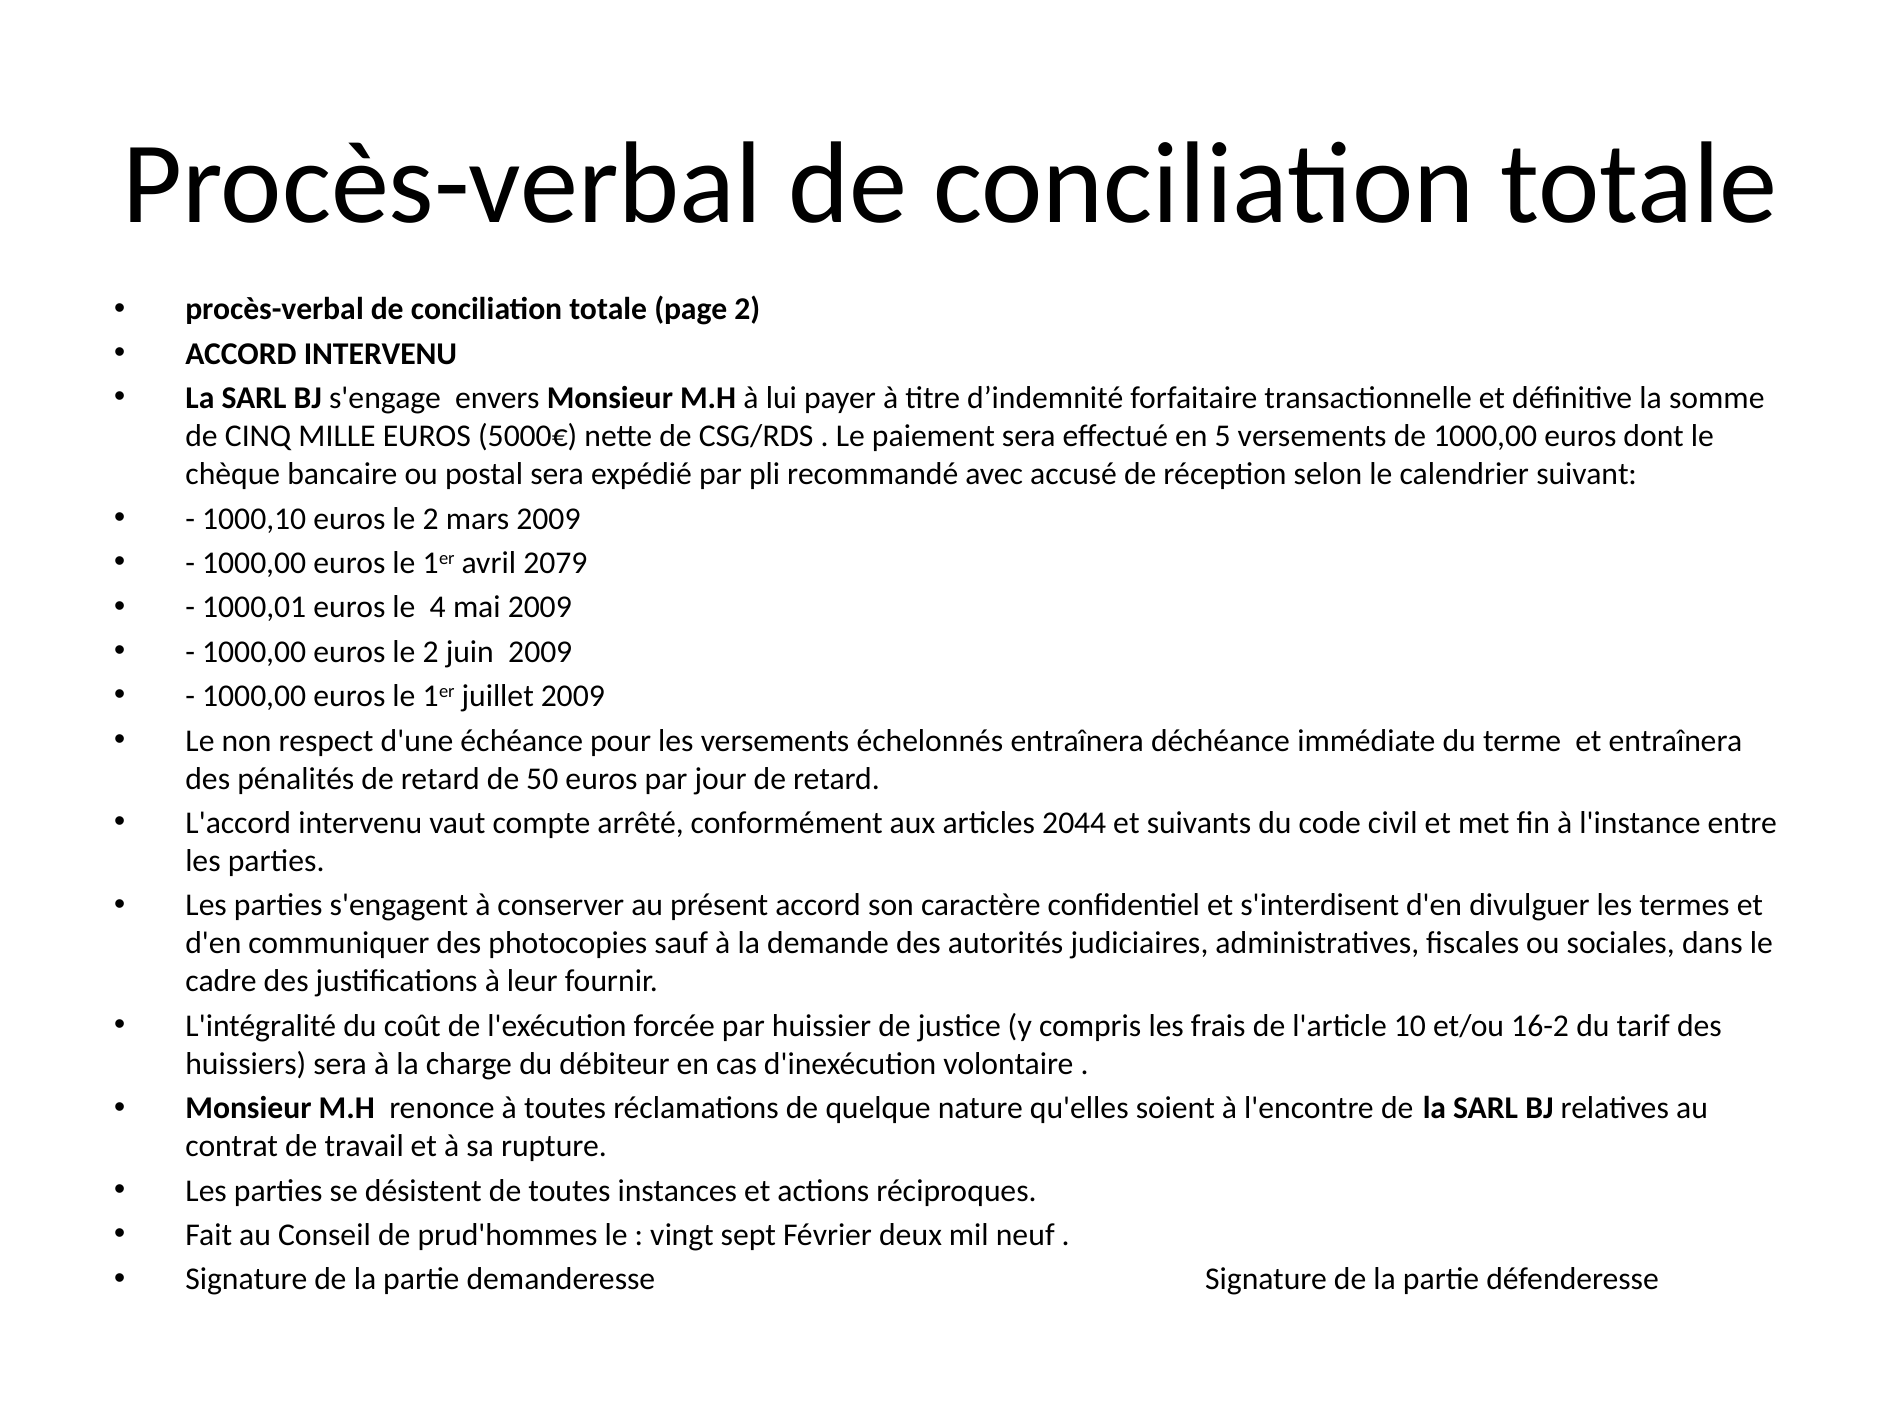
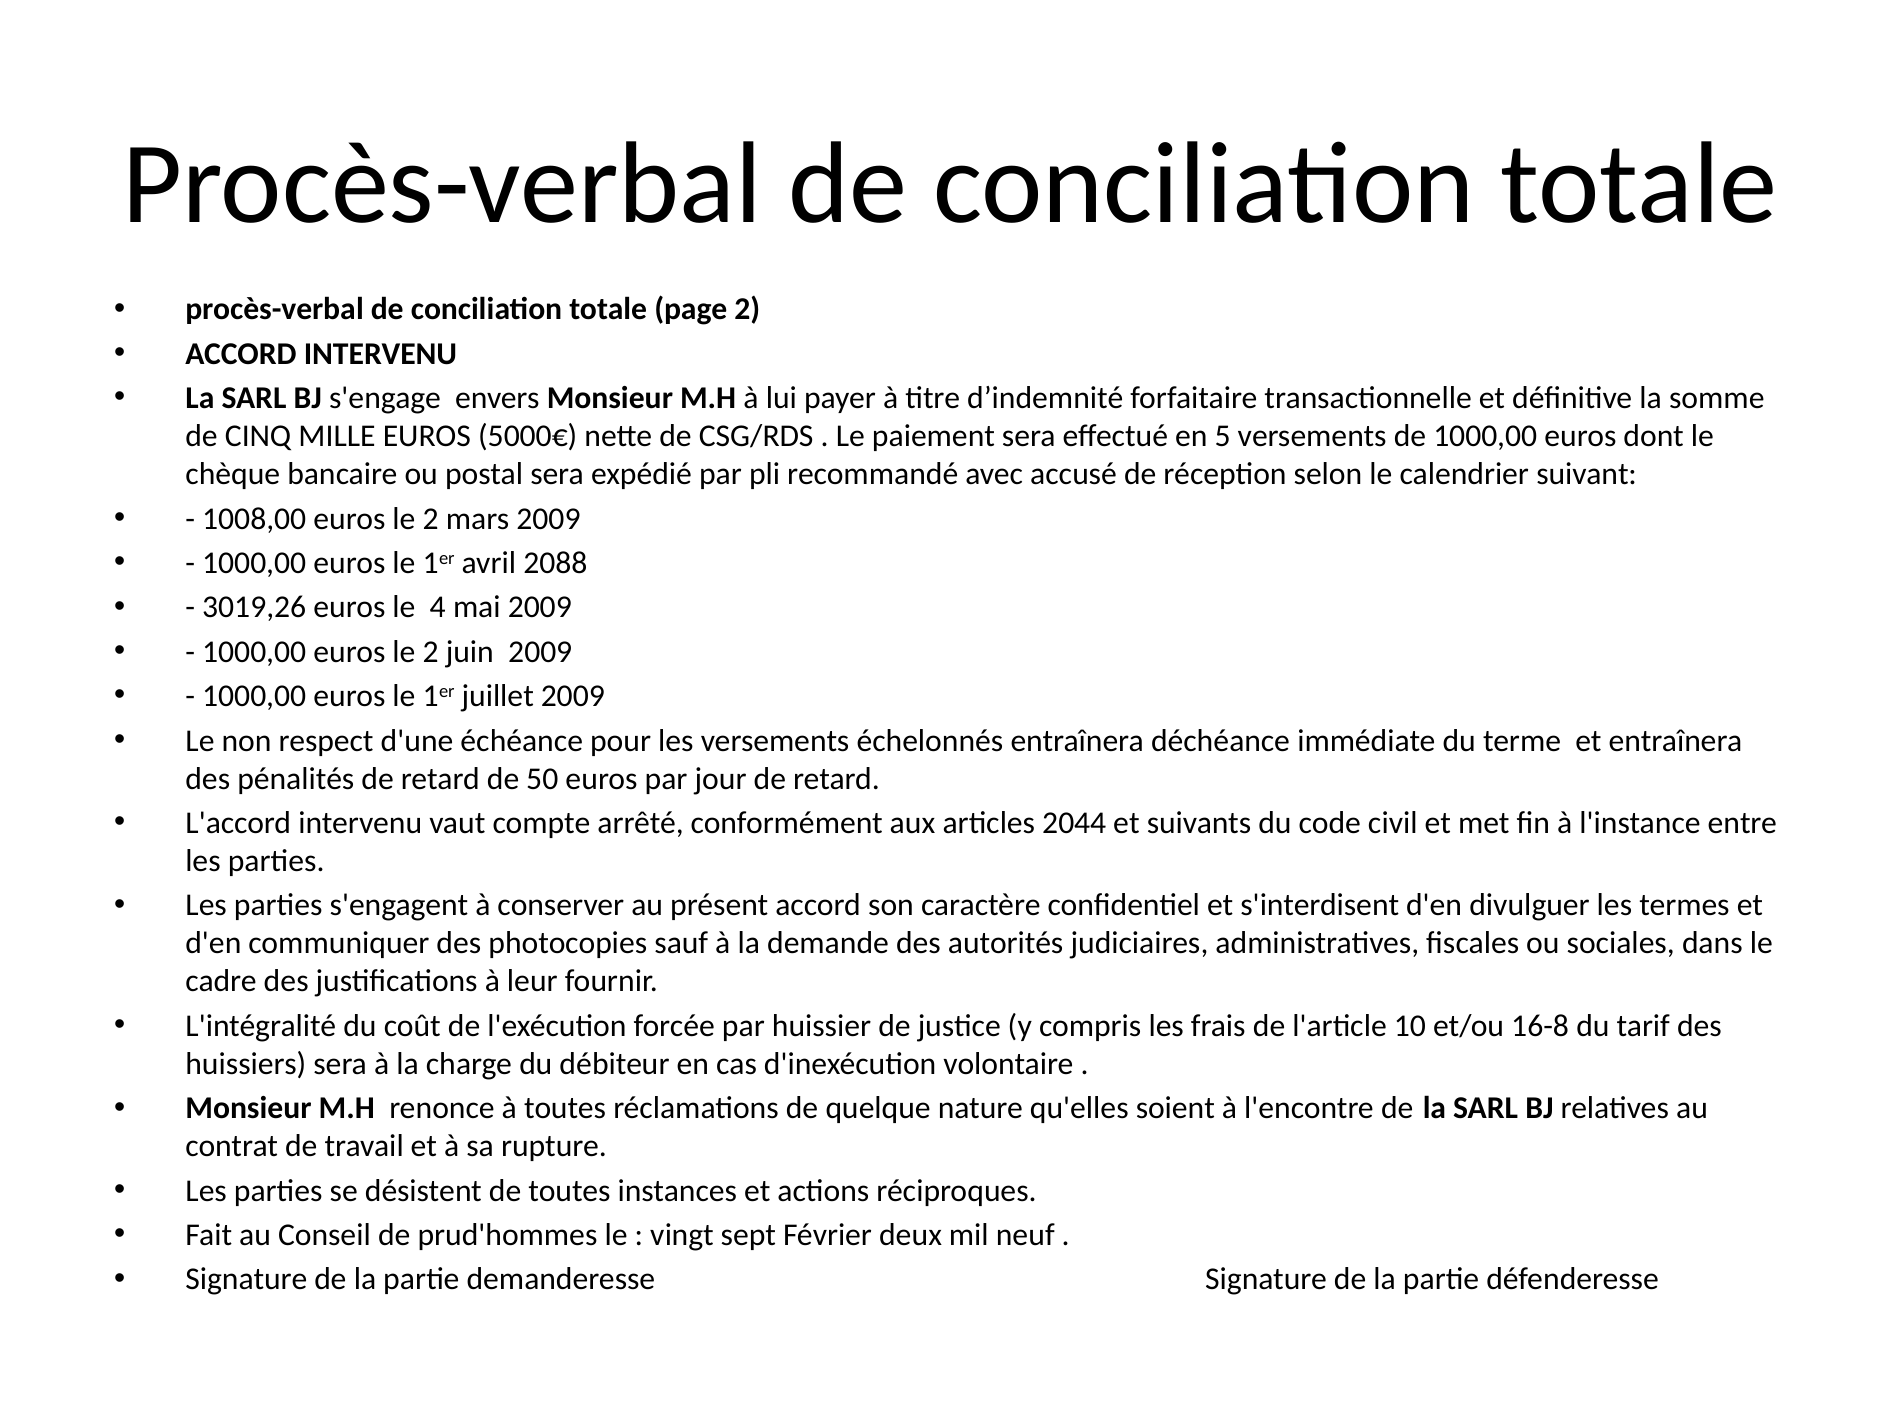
1000,10: 1000,10 -> 1008,00
2079: 2079 -> 2088
1000,01: 1000,01 -> 3019,26
16-2: 16-2 -> 16-8
